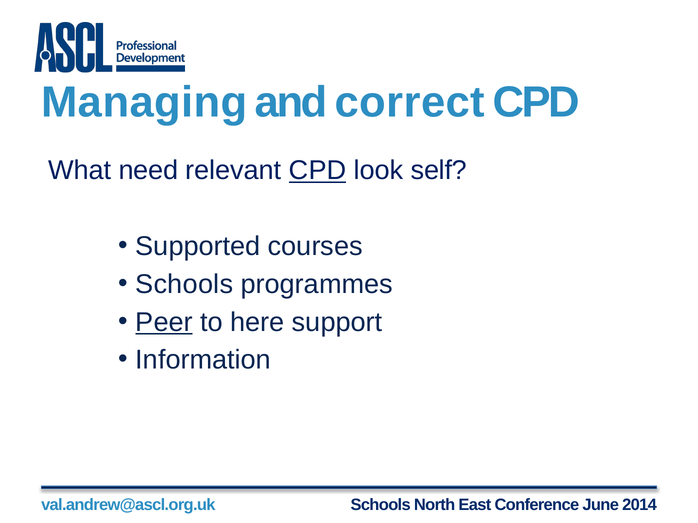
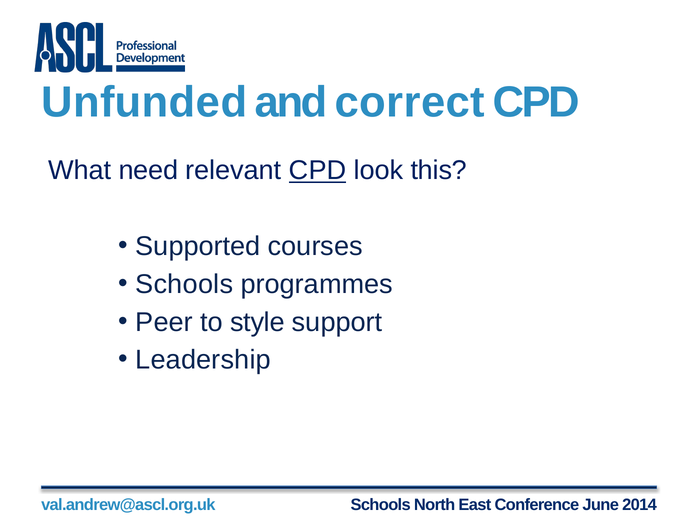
Managing: Managing -> Unfunded
self: self -> this
Peer underline: present -> none
here: here -> style
Information: Information -> Leadership
